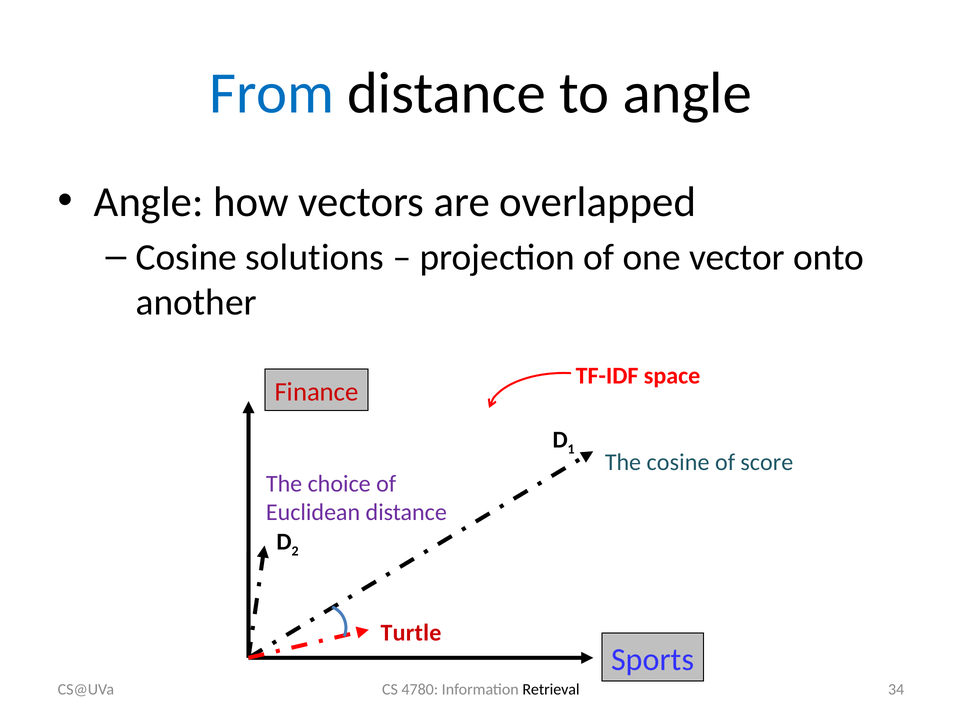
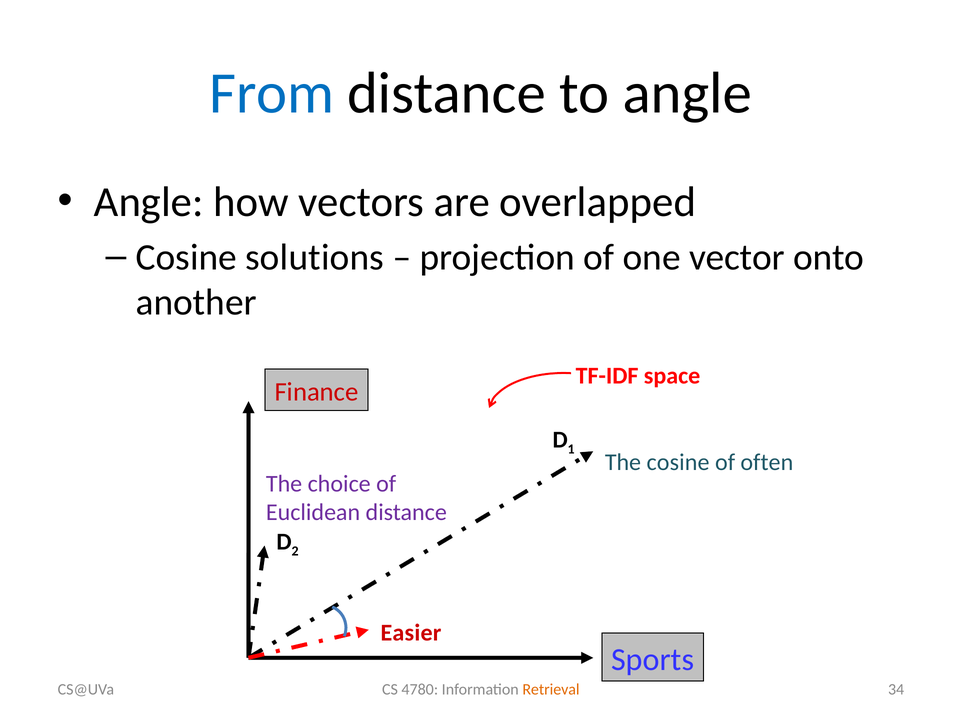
score: score -> often
Turtle: Turtle -> Easier
Retrieval colour: black -> orange
